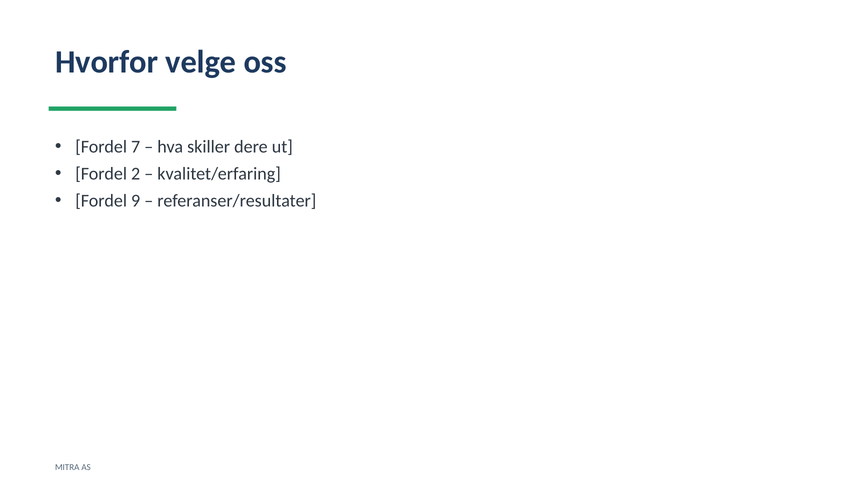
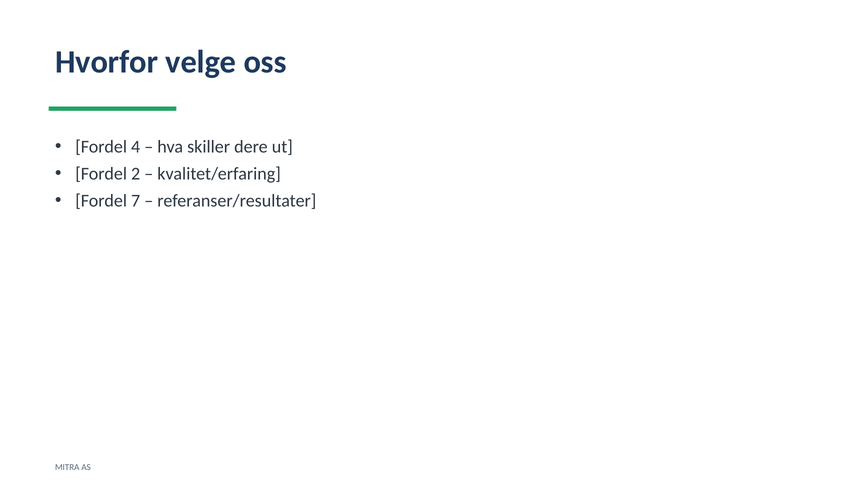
7: 7 -> 4
9: 9 -> 7
